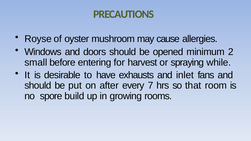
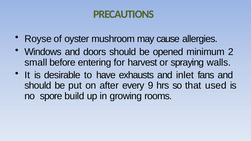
while: while -> walls
7: 7 -> 9
room: room -> used
